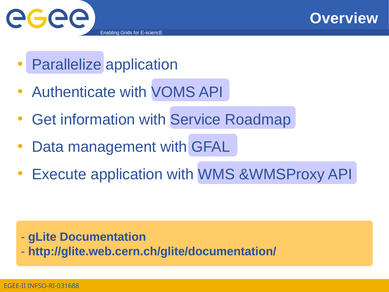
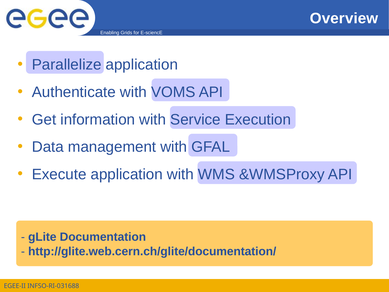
Roadmap: Roadmap -> Execution
